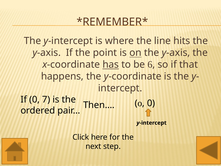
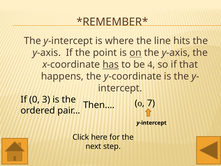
6: 6 -> 4
7: 7 -> 3
0 at (151, 103): 0 -> 7
